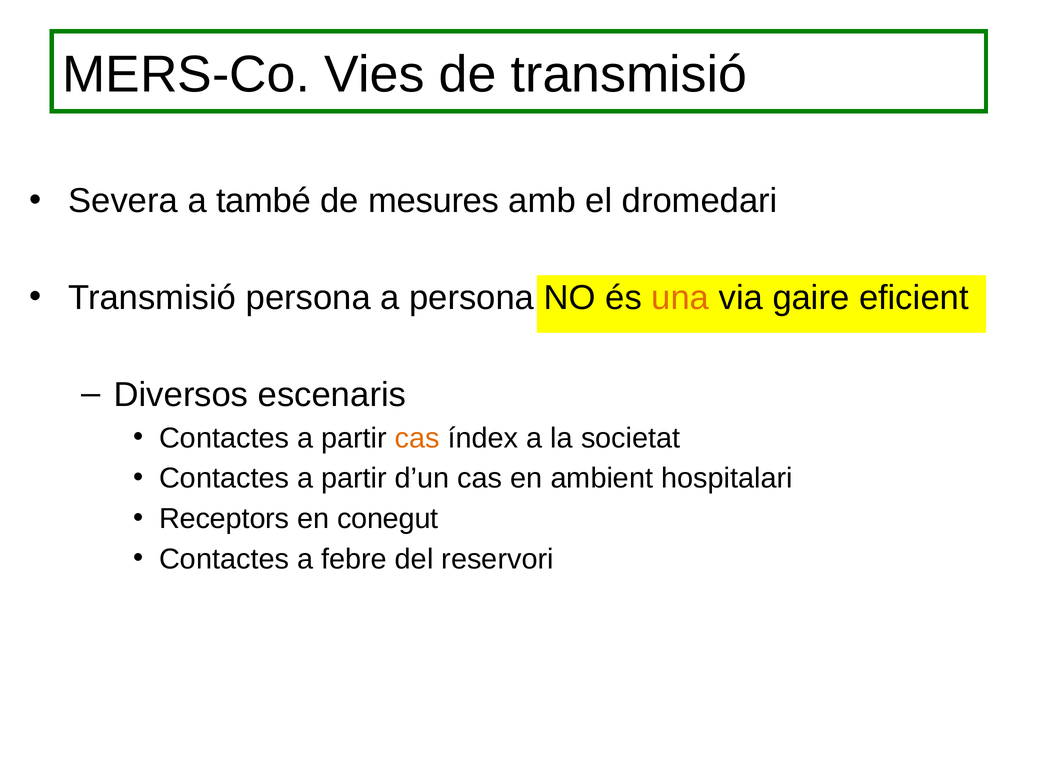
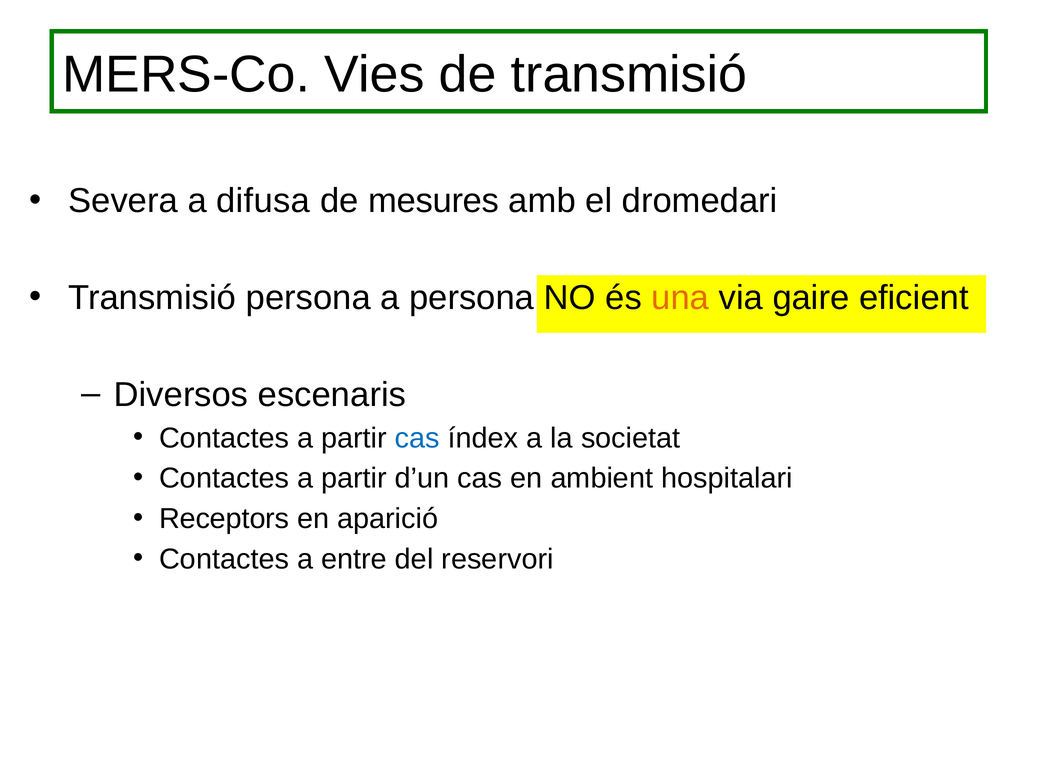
també: també -> difusa
cas at (417, 438) colour: orange -> blue
conegut: conegut -> aparició
febre: febre -> entre
